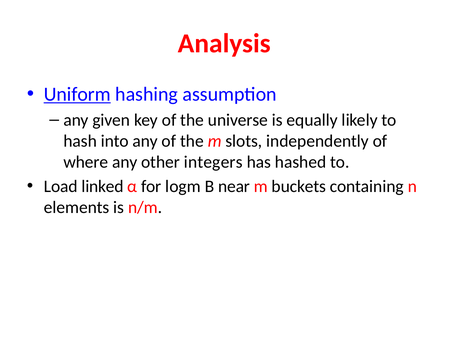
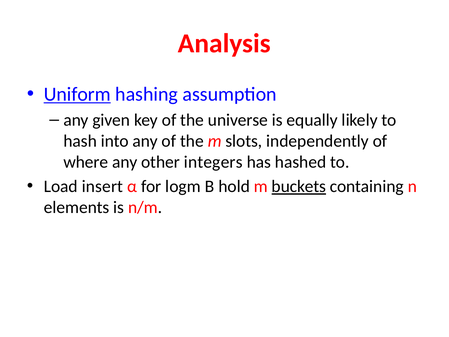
linked: linked -> insert
near: near -> hold
buckets underline: none -> present
